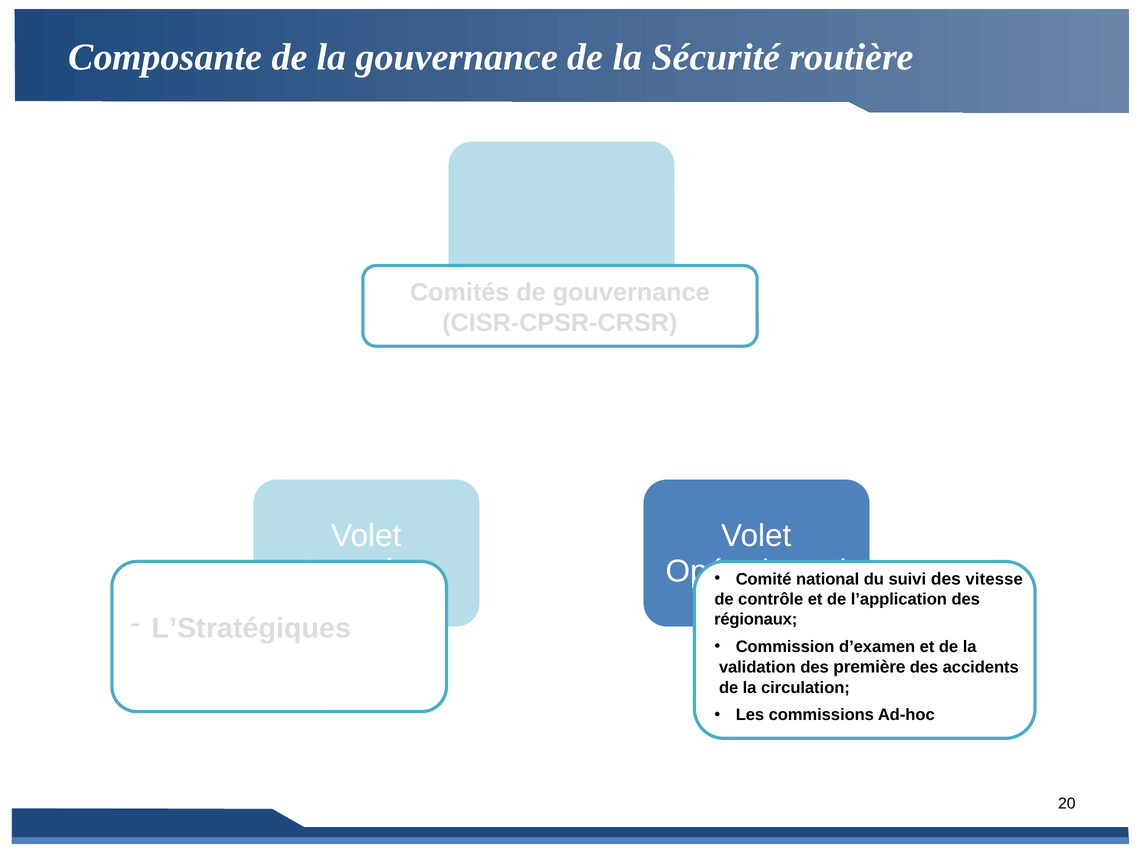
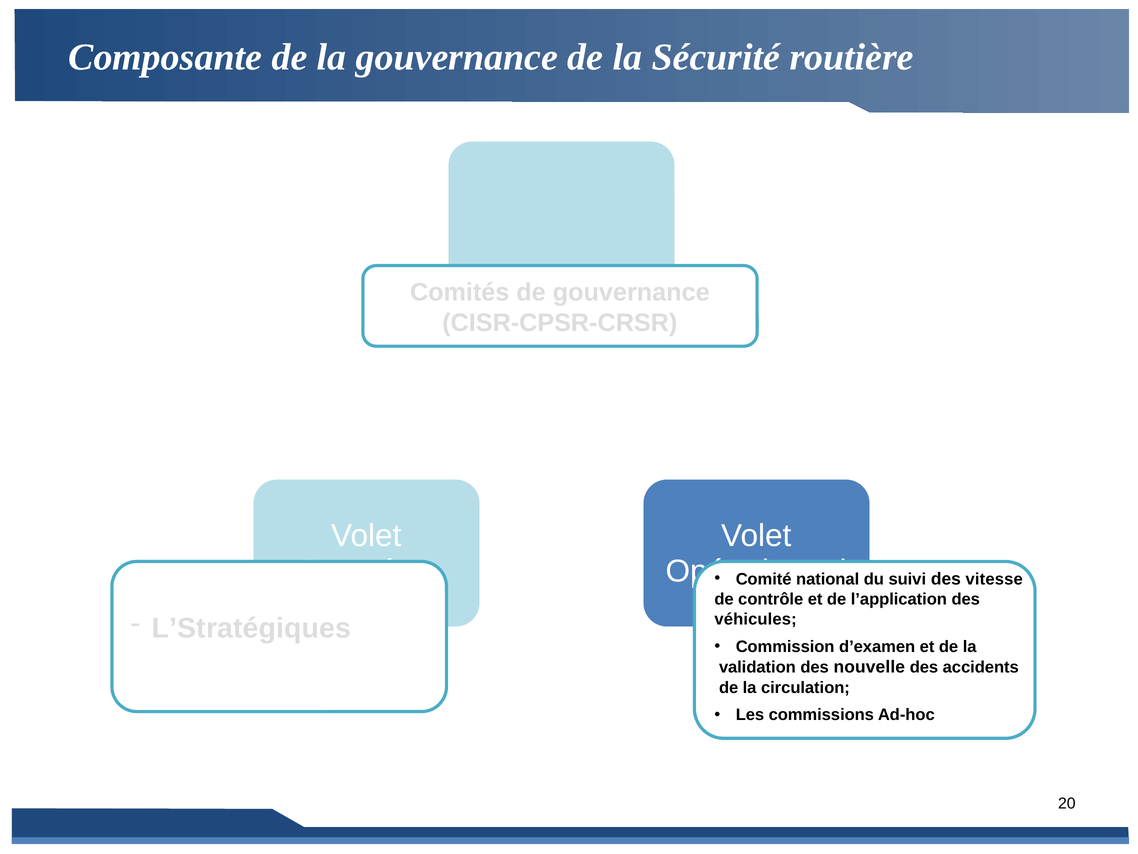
régionaux: régionaux -> véhicules
première: première -> nouvelle
